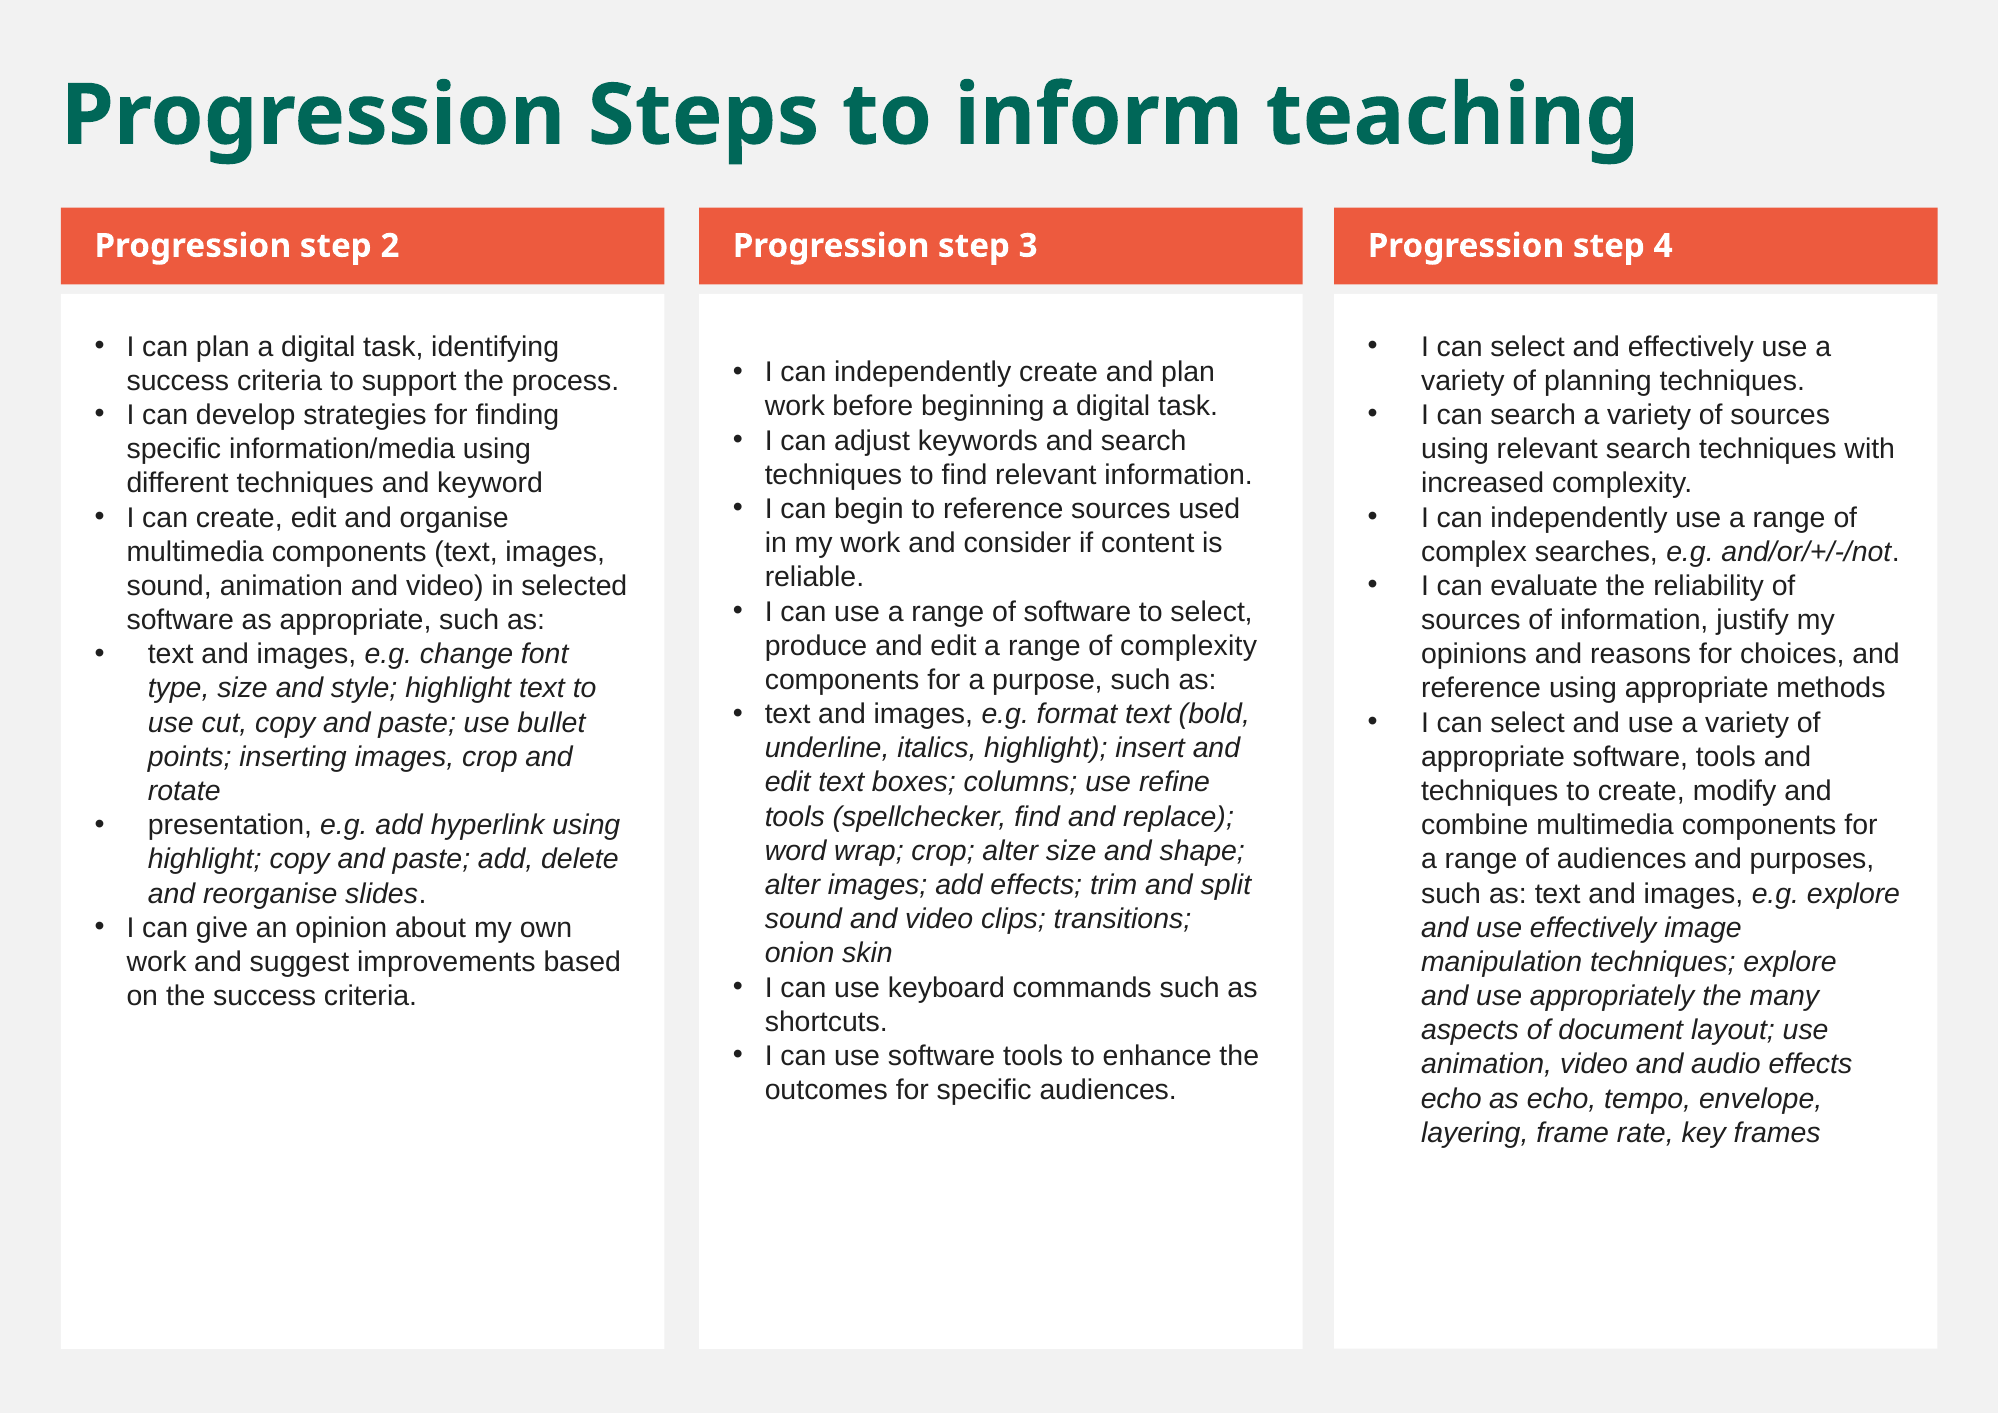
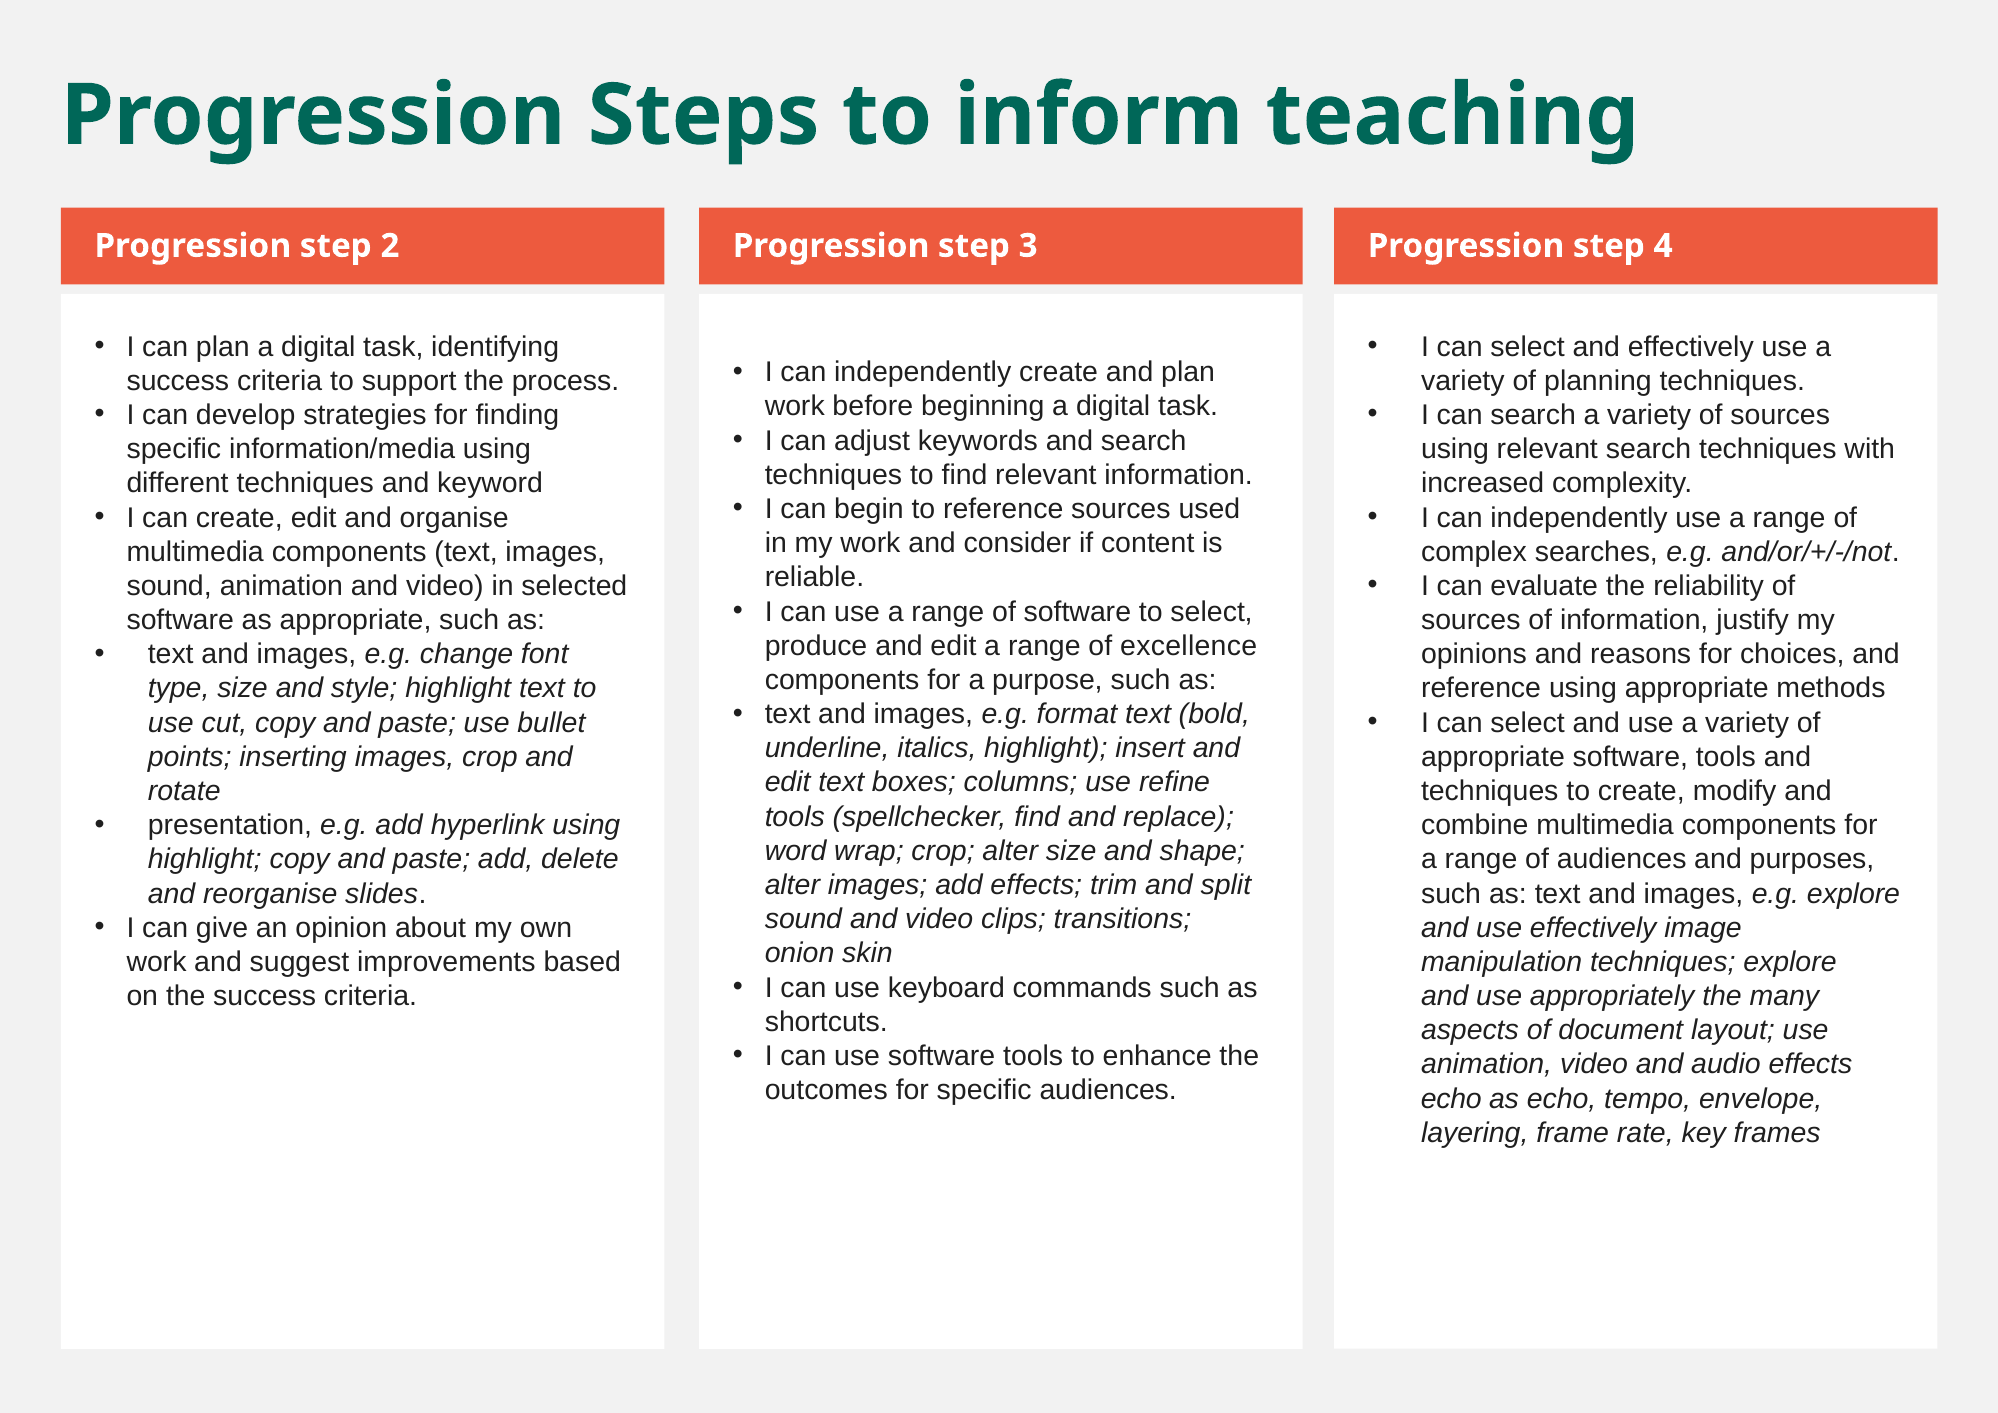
of complexity: complexity -> excellence
